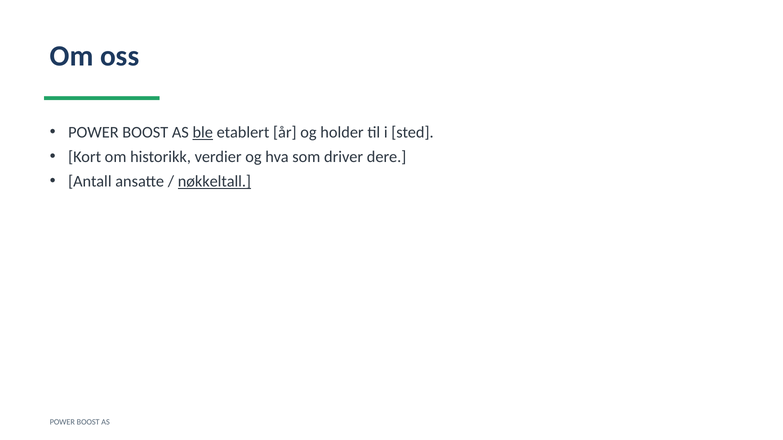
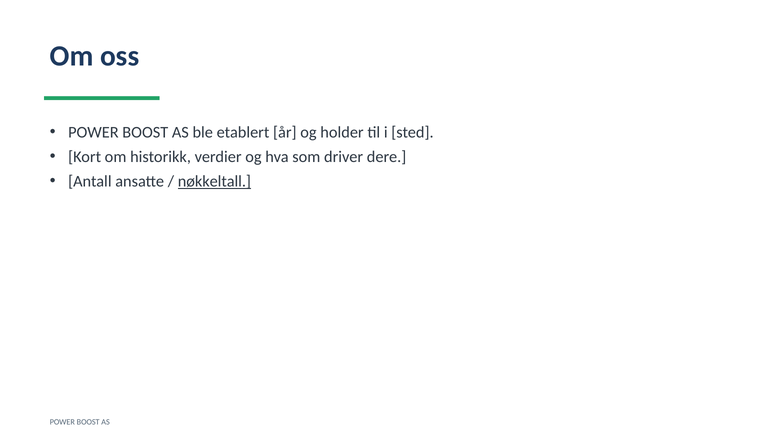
ble underline: present -> none
